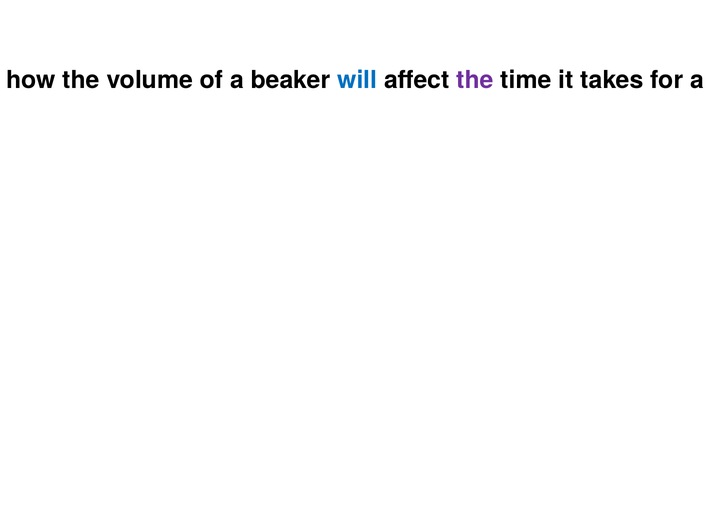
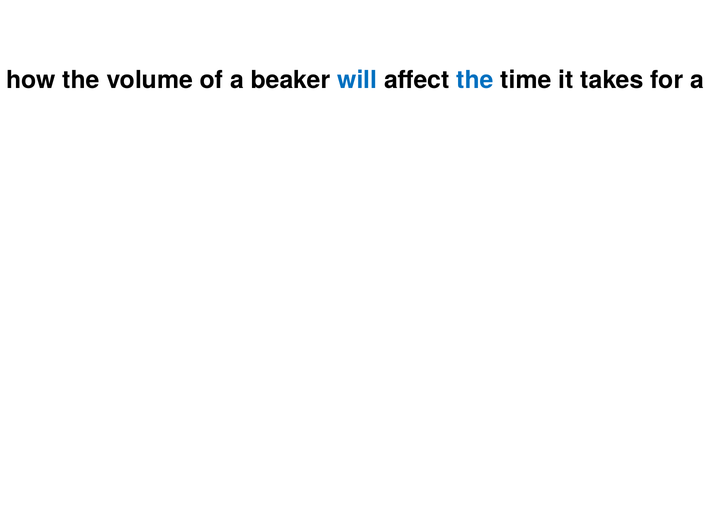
the at (475, 80) colour: purple -> blue
